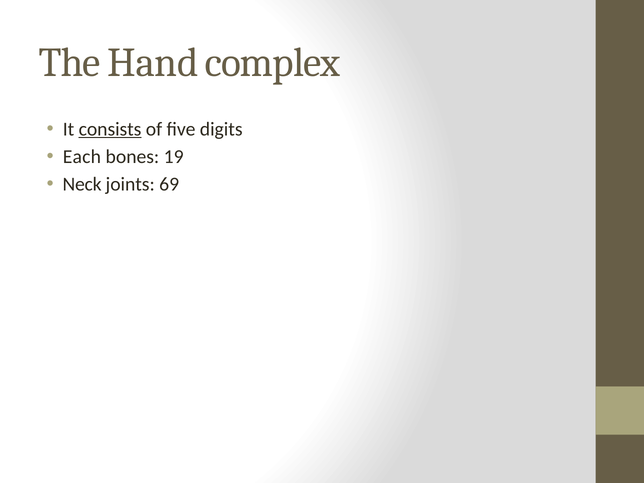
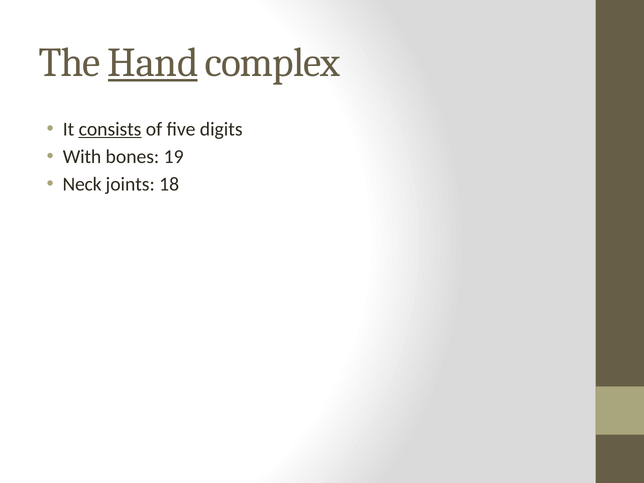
Hand underline: none -> present
Each: Each -> With
69: 69 -> 18
